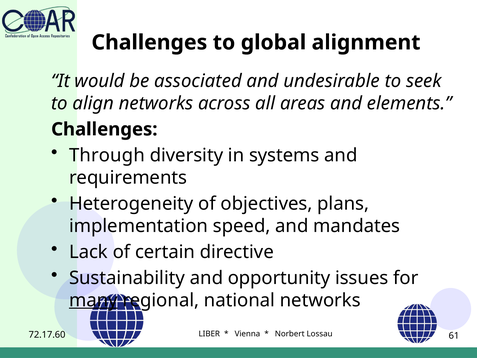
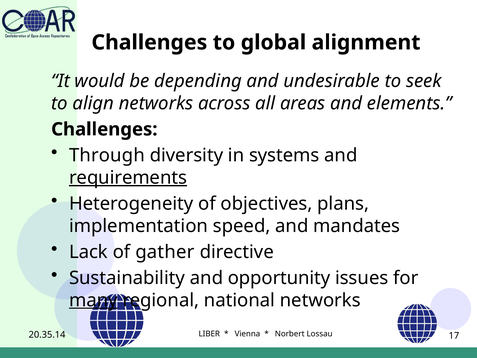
associated: associated -> depending
requirements underline: none -> present
certain: certain -> gather
72.17.60: 72.17.60 -> 20.35.14
61: 61 -> 17
